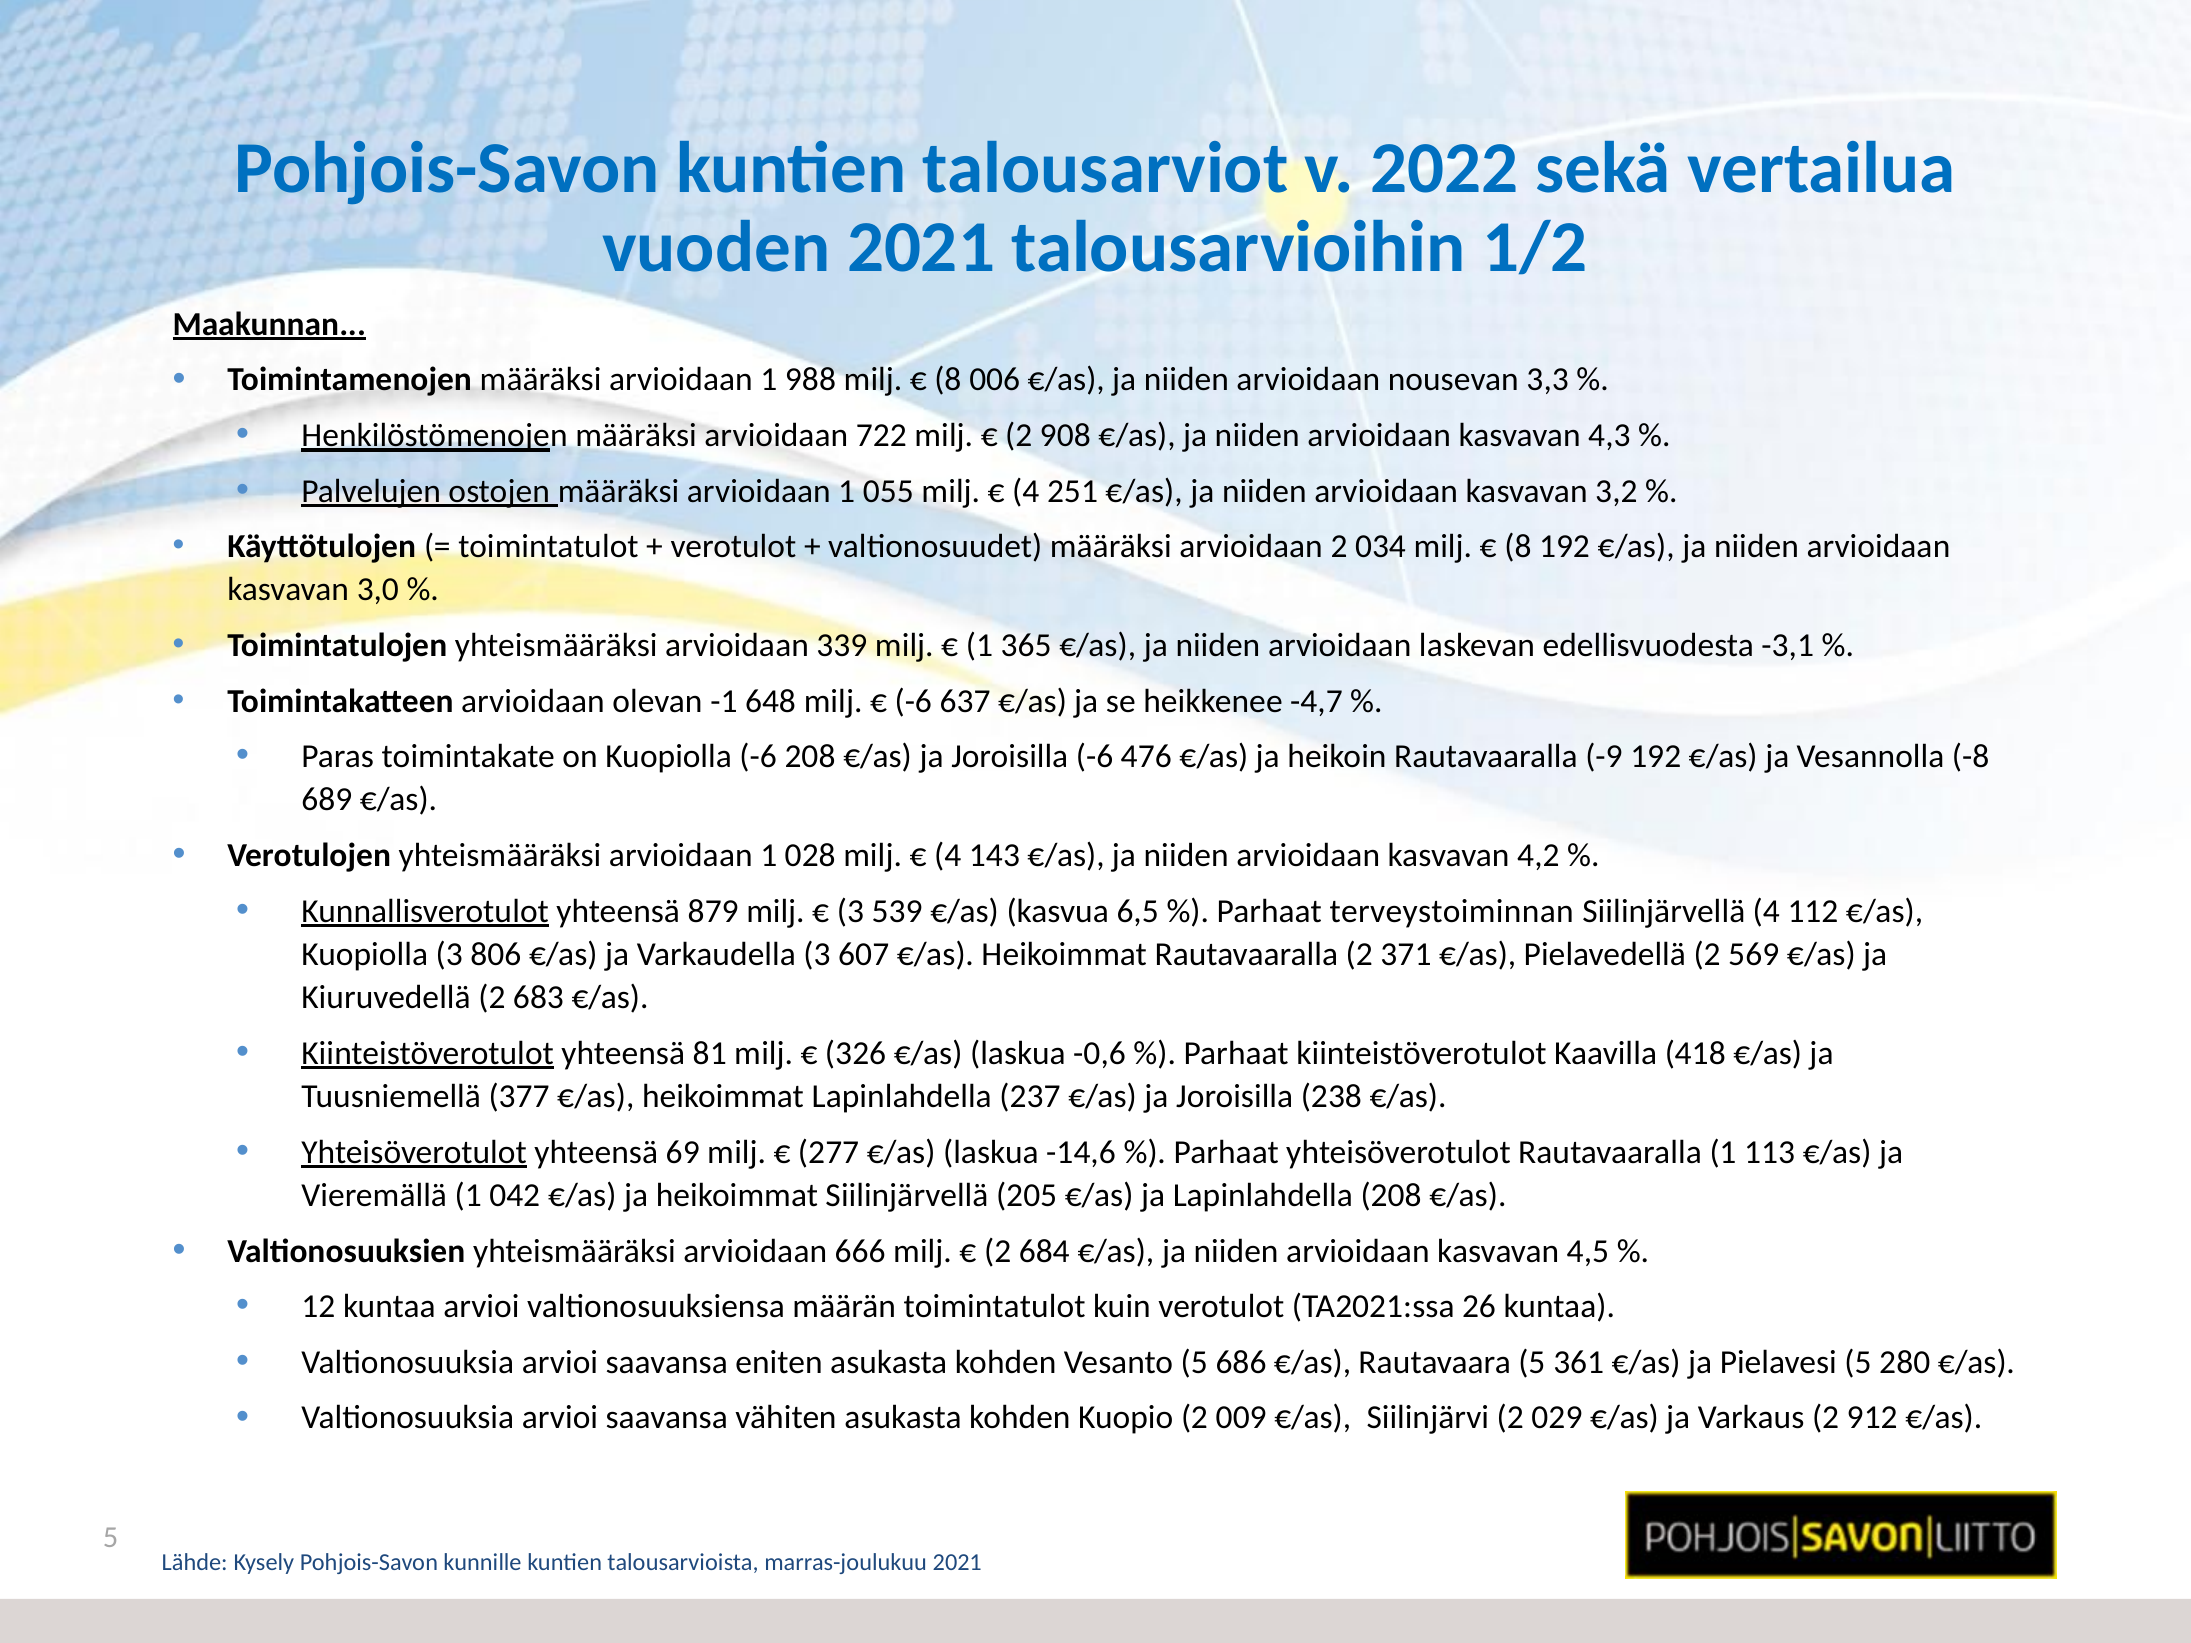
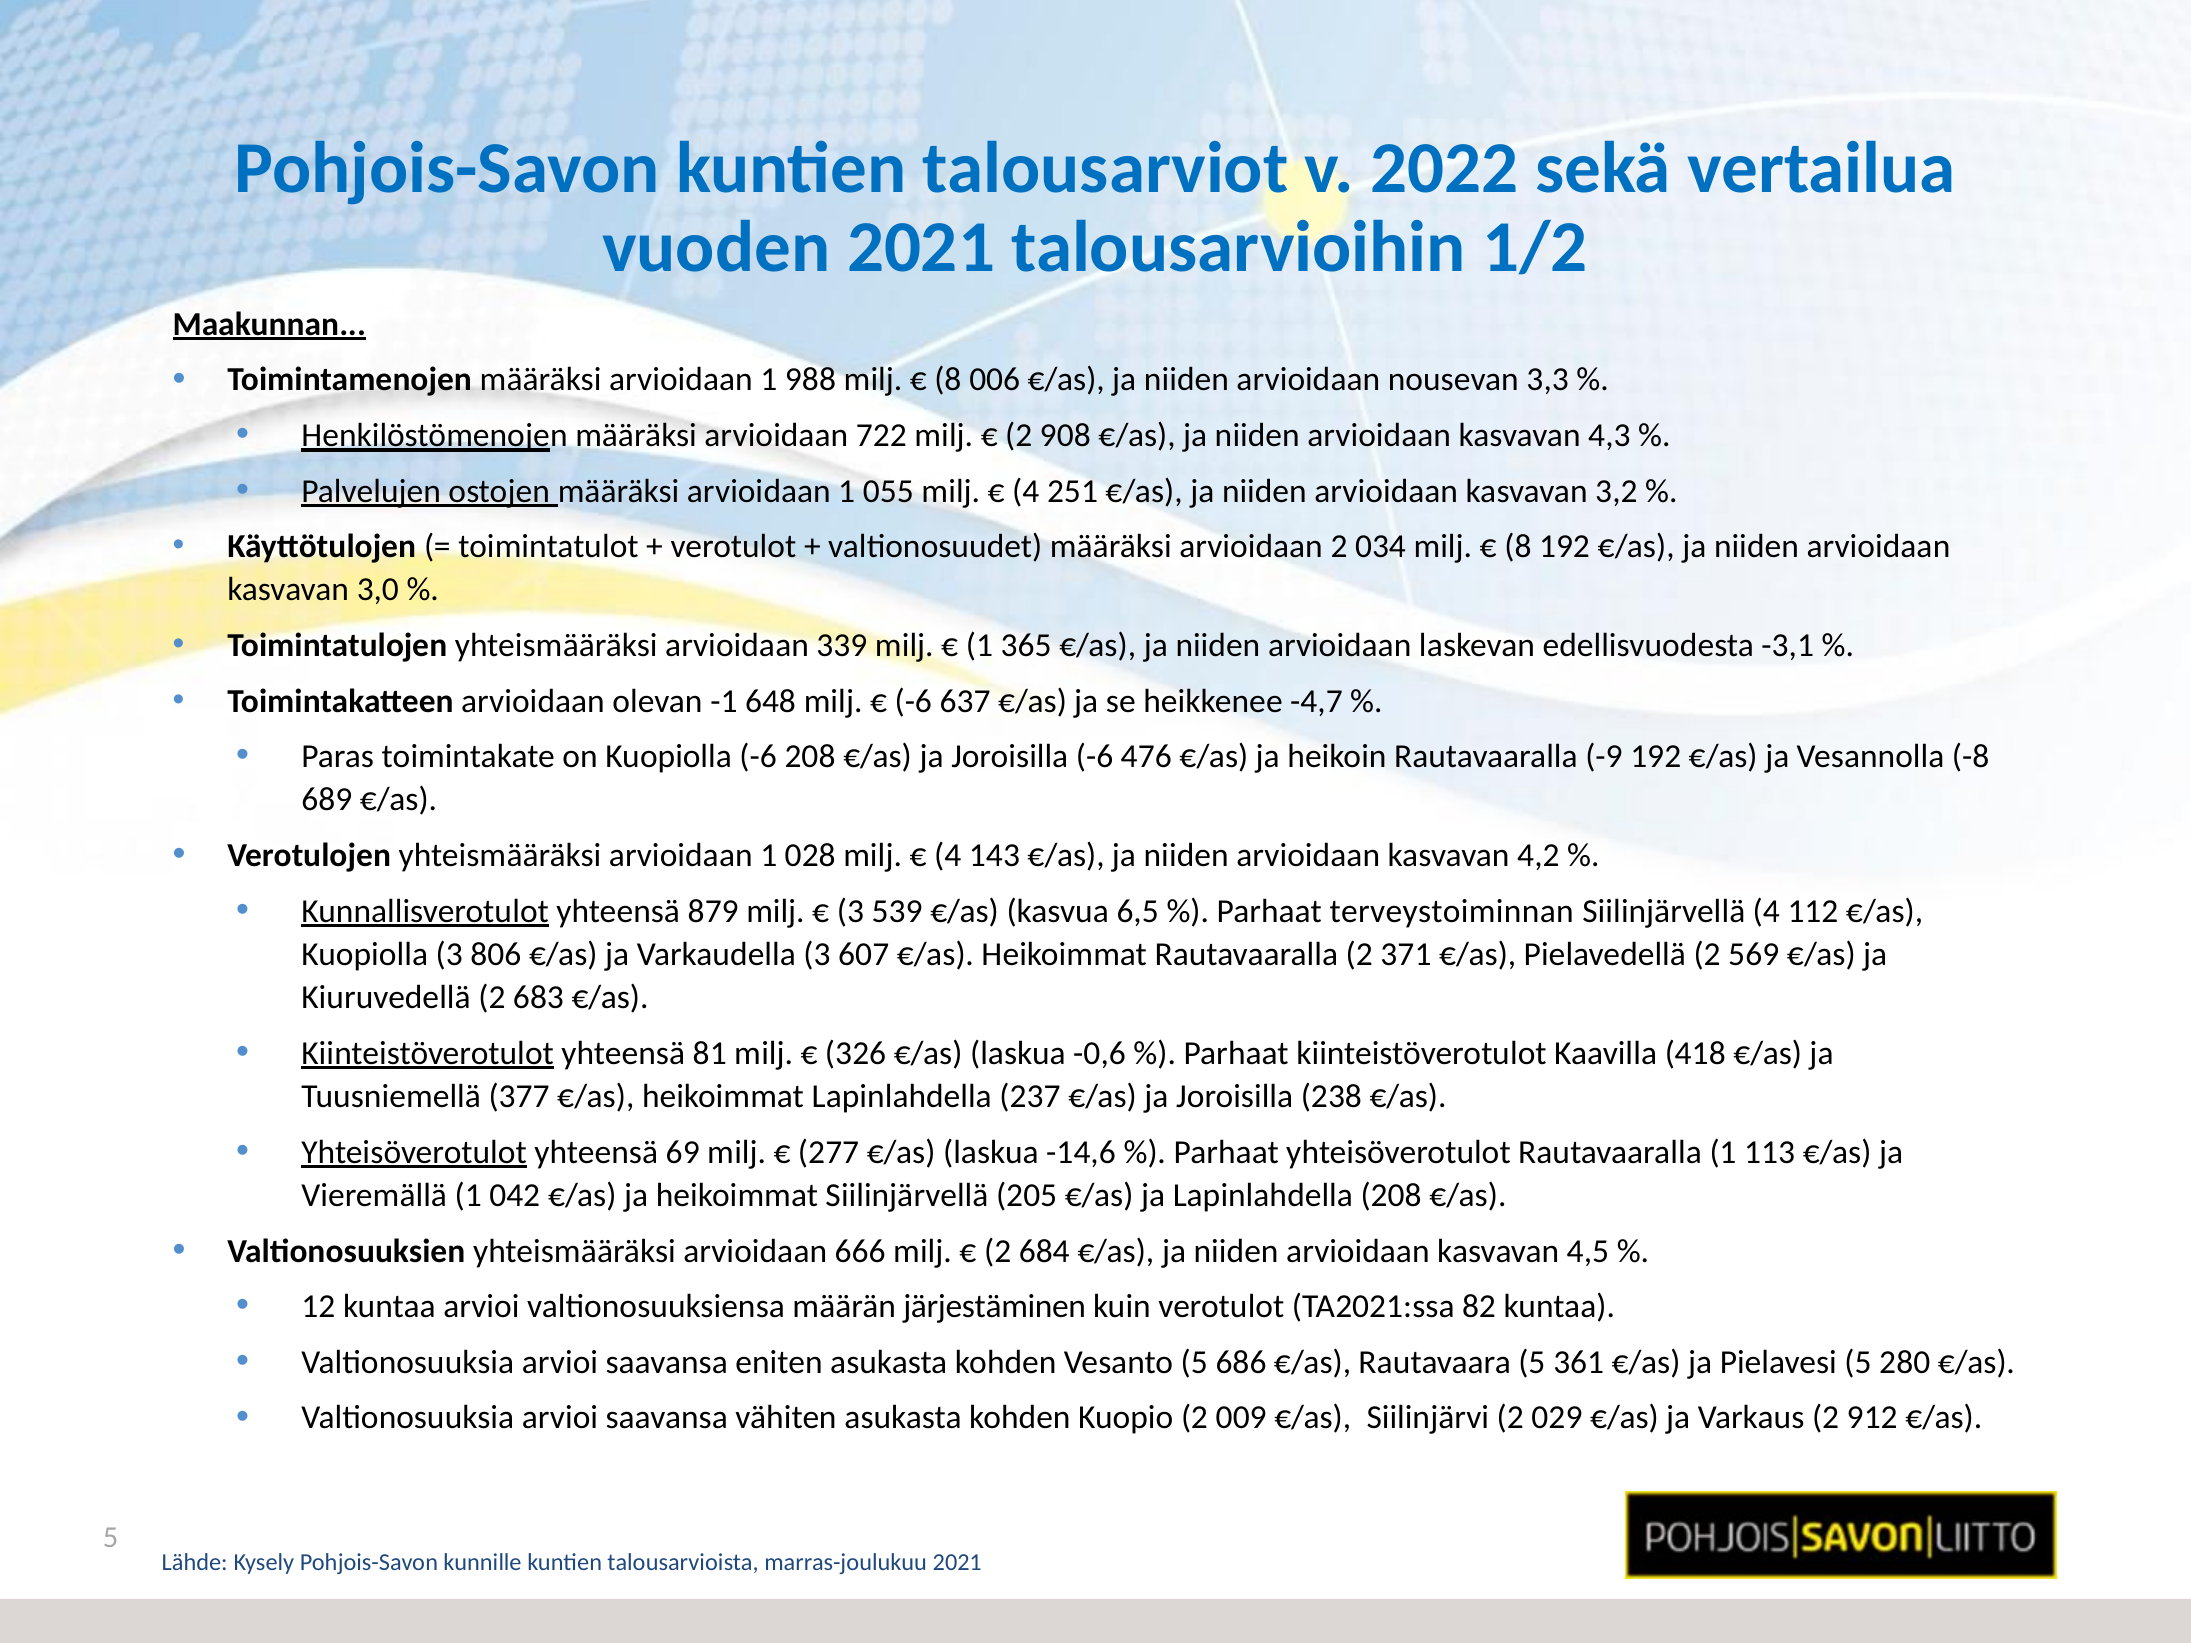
määrän toimintatulot: toimintatulot -> järjestäminen
26: 26 -> 82
